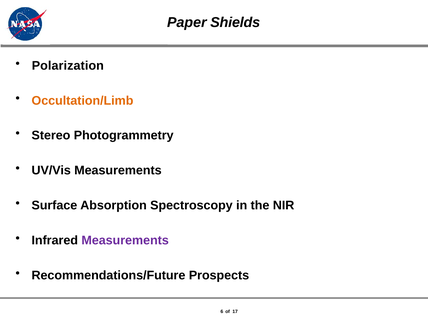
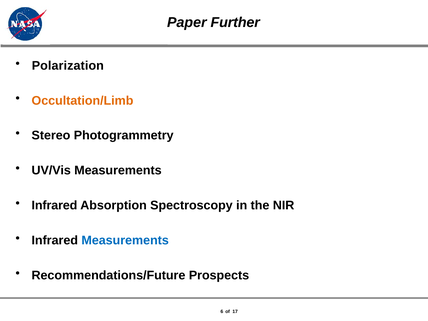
Shields: Shields -> Further
Surface at (54, 205): Surface -> Infrared
Measurements at (125, 240) colour: purple -> blue
